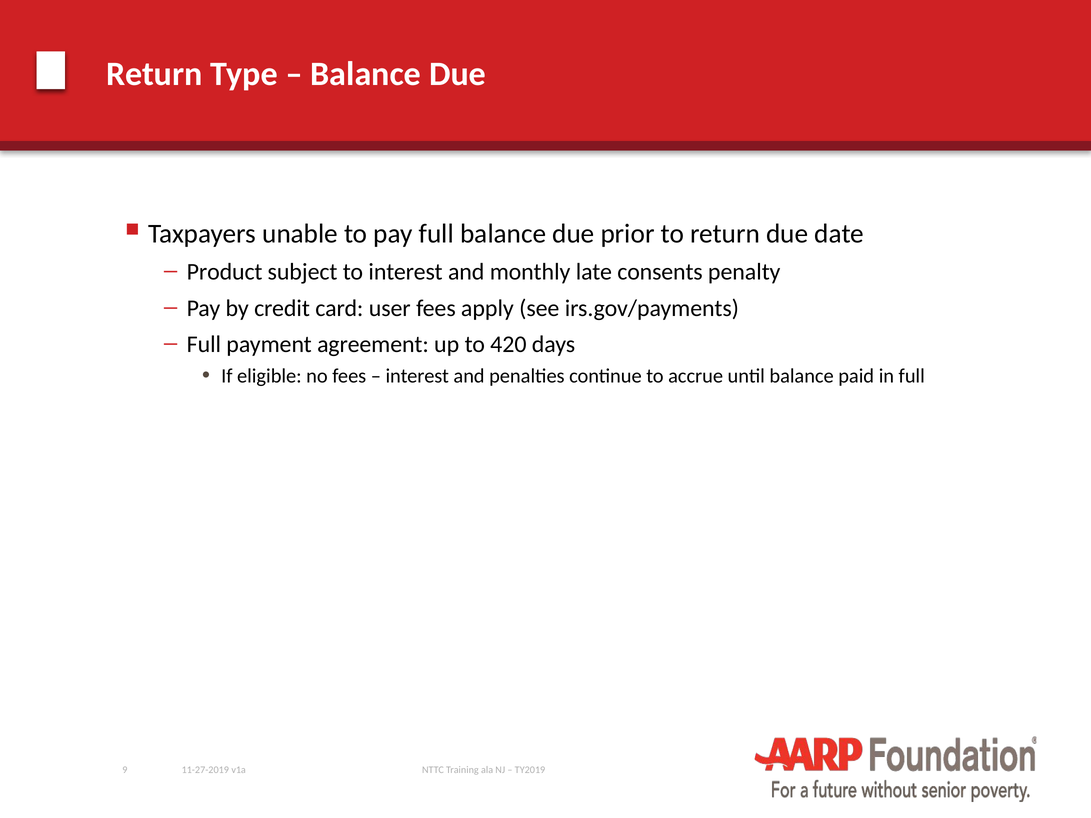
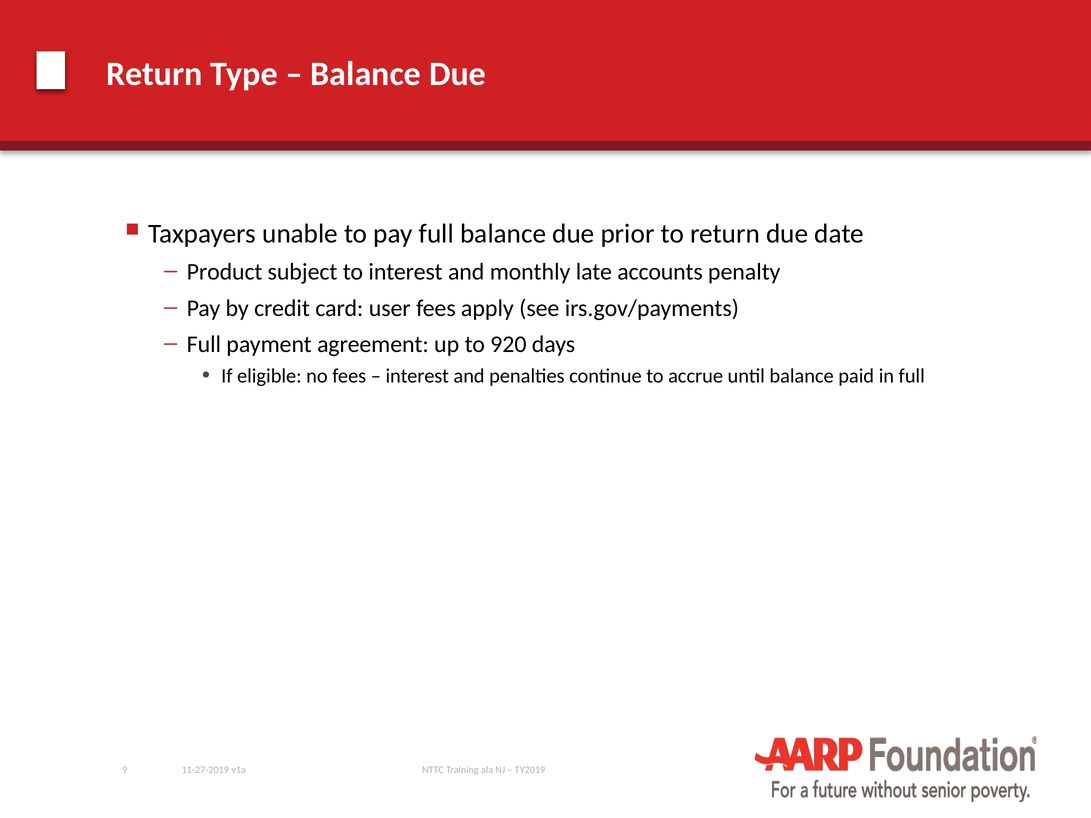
consents: consents -> accounts
420: 420 -> 920
